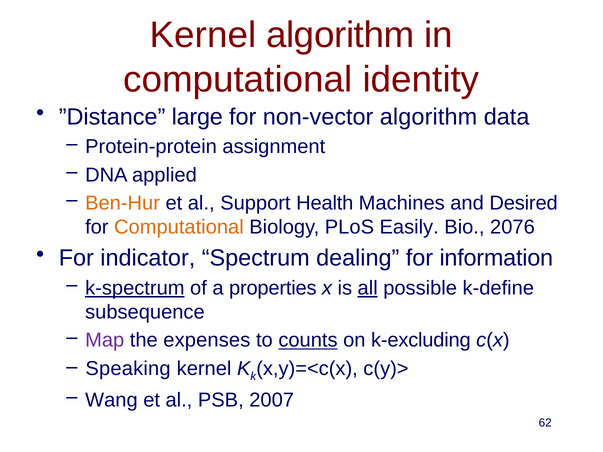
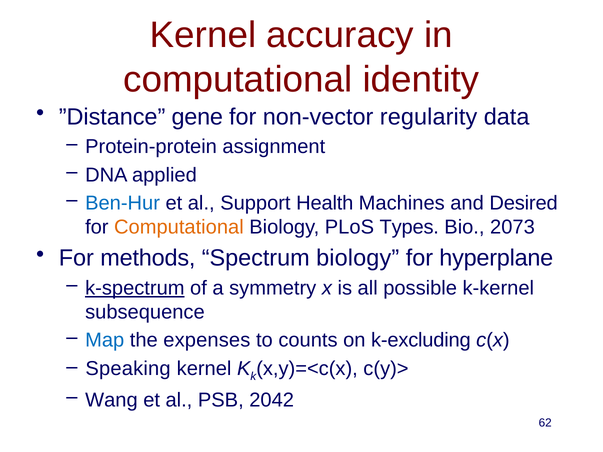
Kernel algorithm: algorithm -> accuracy
large: large -> gene
non-vector algorithm: algorithm -> regularity
Ben-Hur colour: orange -> blue
Easily: Easily -> Types
2076: 2076 -> 2073
indicator: indicator -> methods
Spectrum dealing: dealing -> biology
information: information -> hyperplane
properties: properties -> symmetry
all underline: present -> none
k-define: k-define -> k-kernel
Map colour: purple -> blue
counts underline: present -> none
2007: 2007 -> 2042
